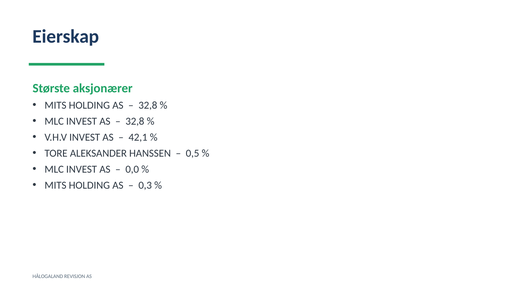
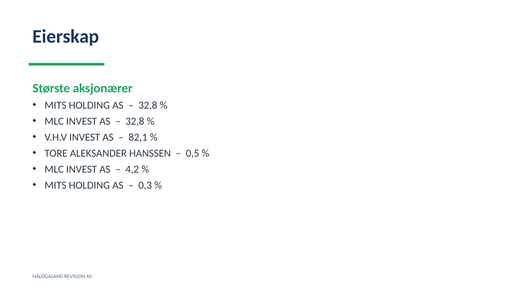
42,1: 42,1 -> 82,1
0,0: 0,0 -> 4,2
